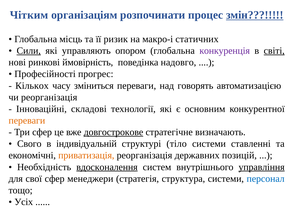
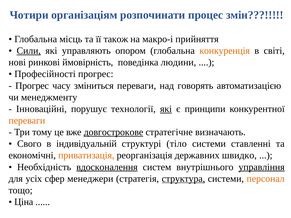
Чітким: Чітким -> Чотири
змін underline: present -> none
ризик: ризик -> також
статичних: статичних -> прийняття
конкуренція colour: purple -> orange
світі underline: present -> none
надовго: надовго -> людини
Кількох at (32, 86): Кількох -> Прогрес
чи реорганізація: реорганізація -> менеджменту
складові: складові -> порушує
які at (166, 109) underline: none -> present
основним: основним -> принципи
Три сфер: сфер -> тому
позицій: позицій -> швидко
свої: свої -> усіх
структура underline: none -> present
персонал colour: blue -> orange
Усіх: Усіх -> Ціна
